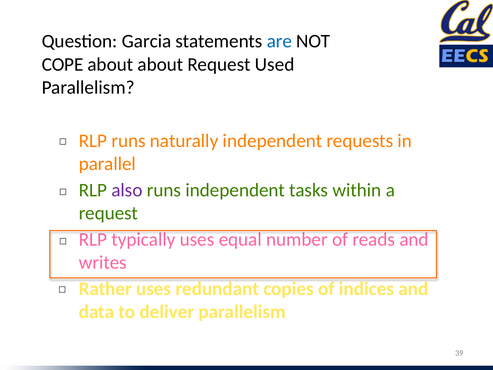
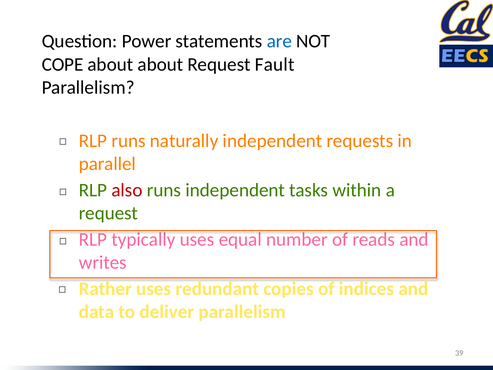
Garcia: Garcia -> Power
Used: Used -> Fault
also colour: purple -> red
